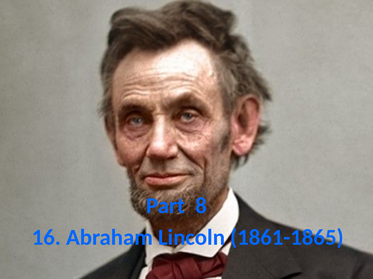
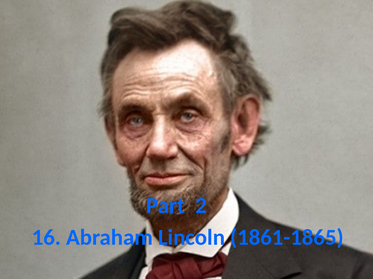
8: 8 -> 2
